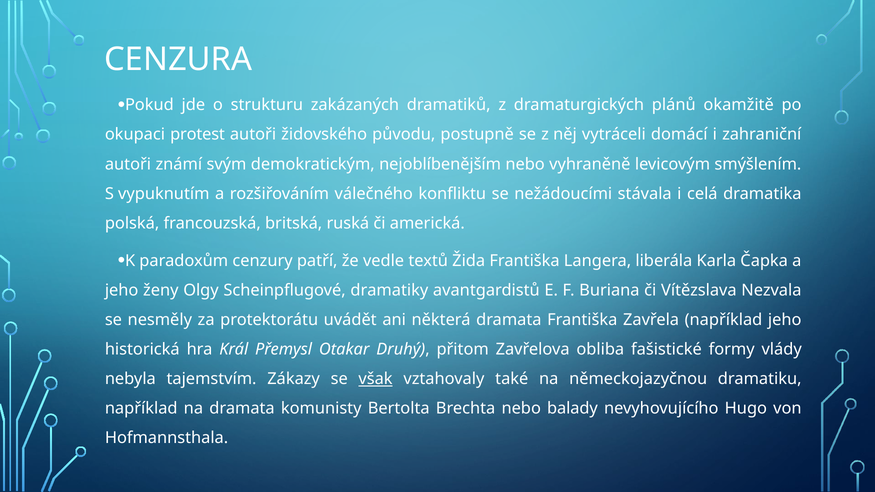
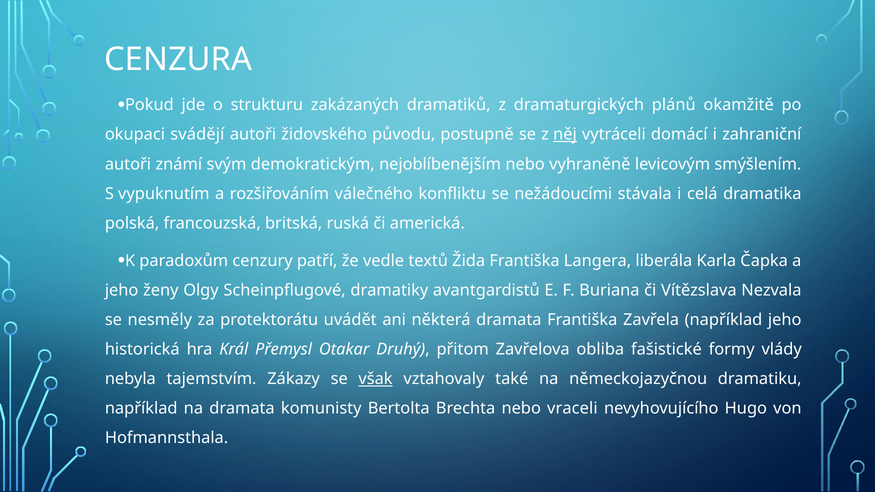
protest: protest -> svádějí
něj underline: none -> present
balady: balady -> vraceli
